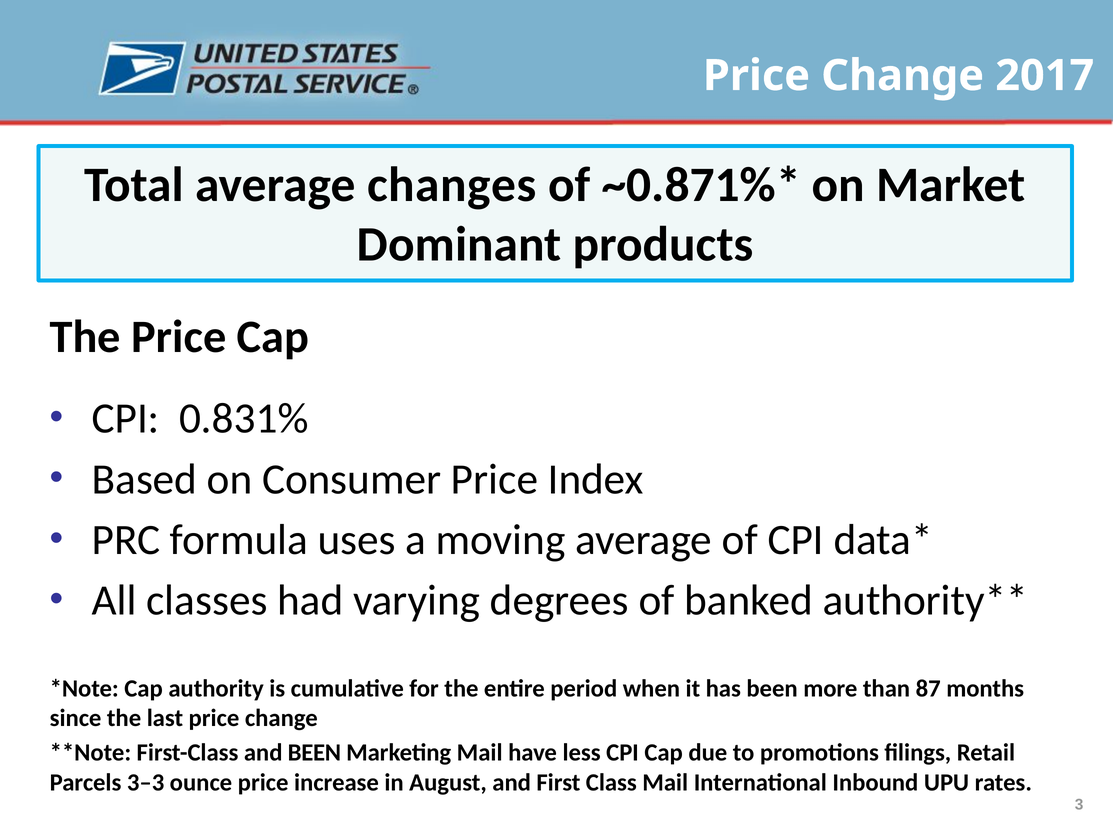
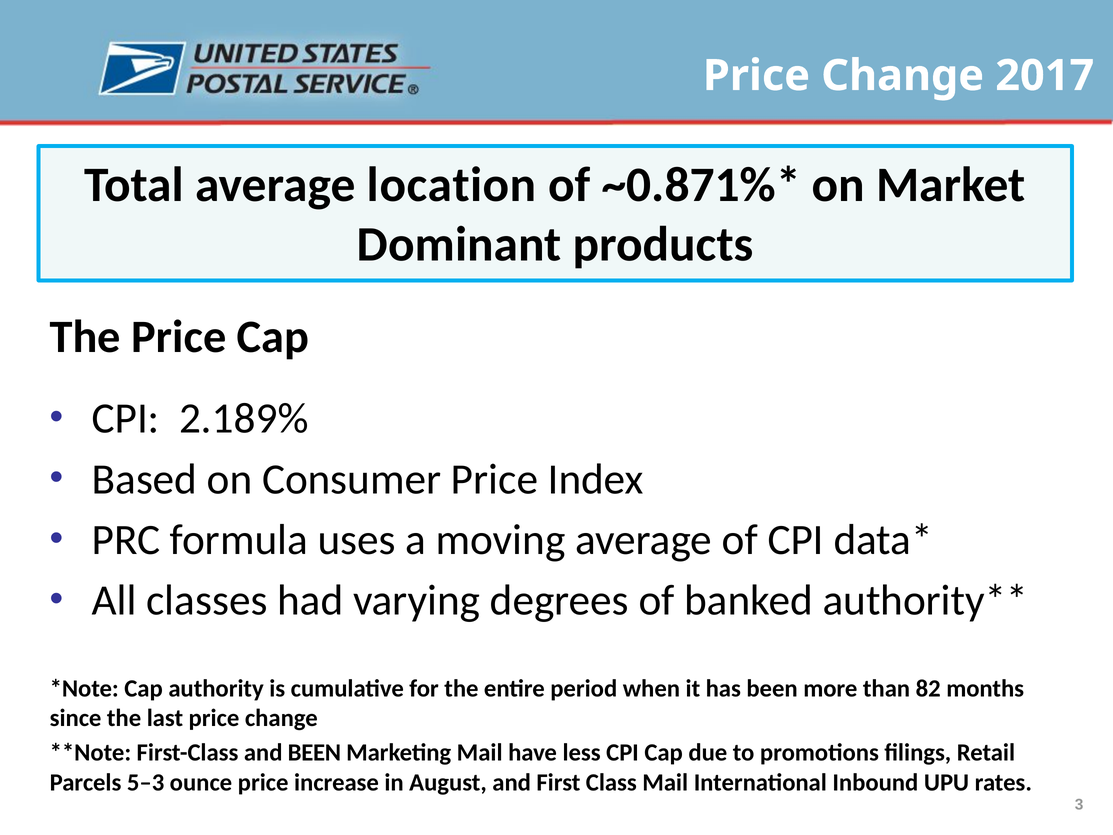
changes: changes -> location
0.831%: 0.831% -> 2.189%
87: 87 -> 82
3–3: 3–3 -> 5–3
